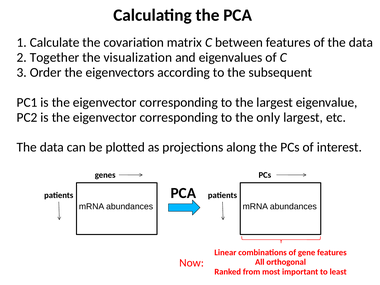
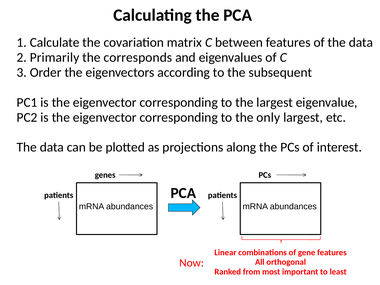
Together: Together -> Primarily
visualization: visualization -> corresponds
